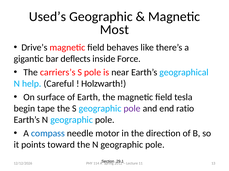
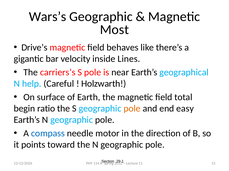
Used’s: Used’s -> Wars’s
deflects: deflects -> velocity
Force: Force -> Lines
tesla: tesla -> total
tape: tape -> ratio
pole at (132, 109) colour: purple -> orange
ratio: ratio -> easy
